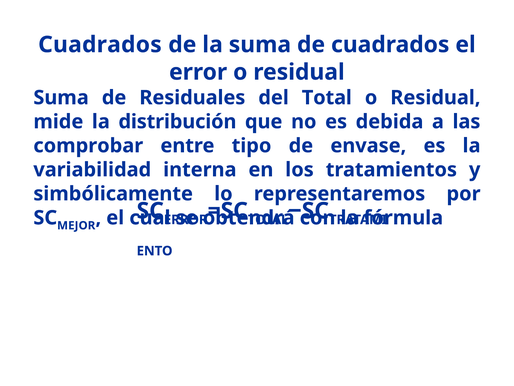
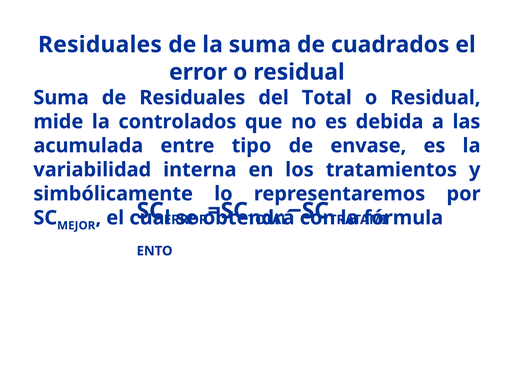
Cuadrados at (100, 45): Cuadrados -> Residuales
distribución: distribución -> controlados
comprobar: comprobar -> acumulada
